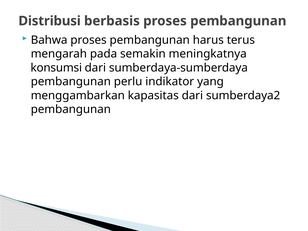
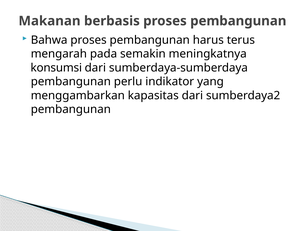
Distribusi: Distribusi -> Makanan
